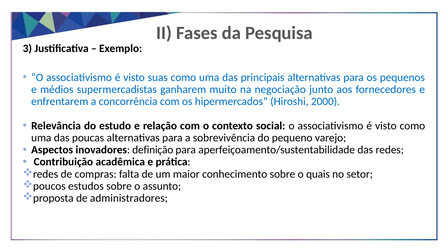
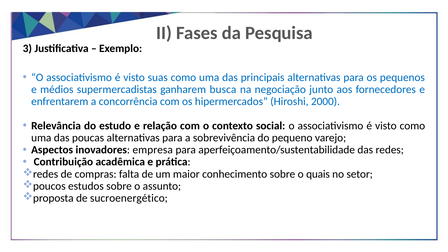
muito: muito -> busca
definição: definição -> empresa
administradores: administradores -> sucroenergético
